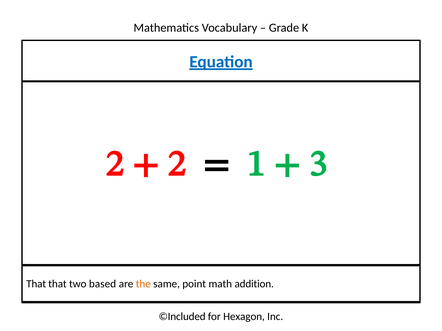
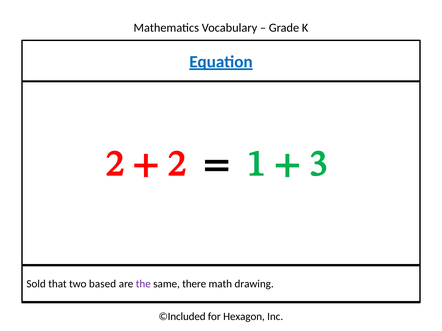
That at (36, 284): That -> Sold
the colour: orange -> purple
point: point -> there
addition: addition -> drawing
